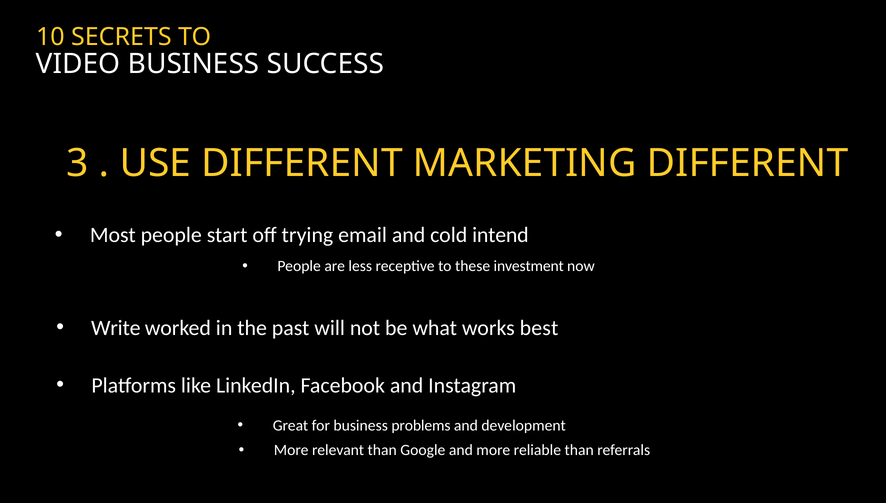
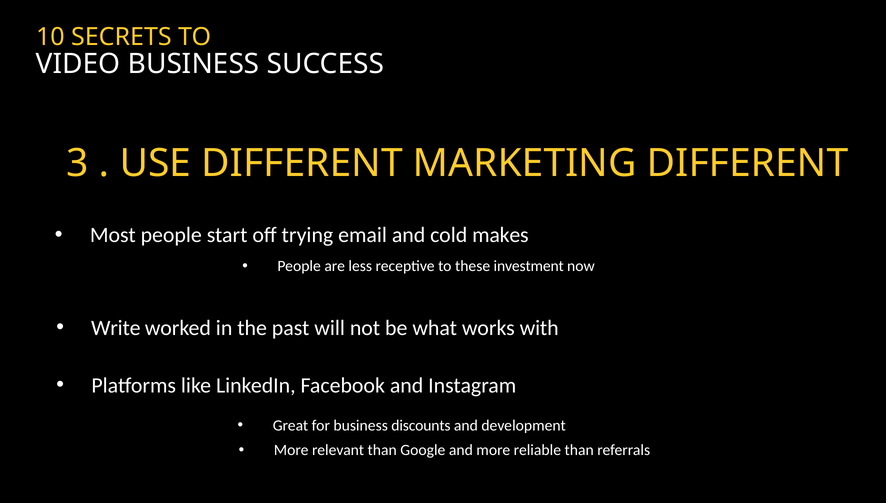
intend: intend -> makes
best: best -> with
problems: problems -> discounts
